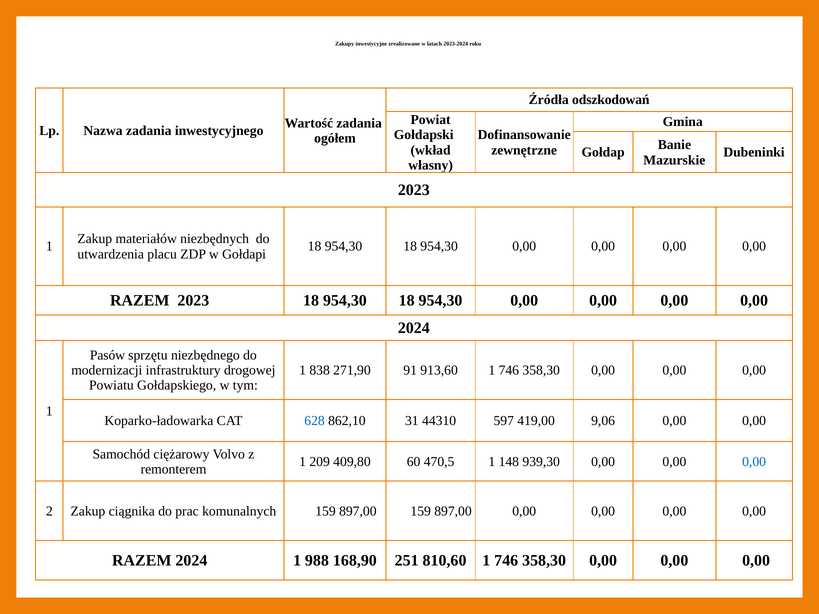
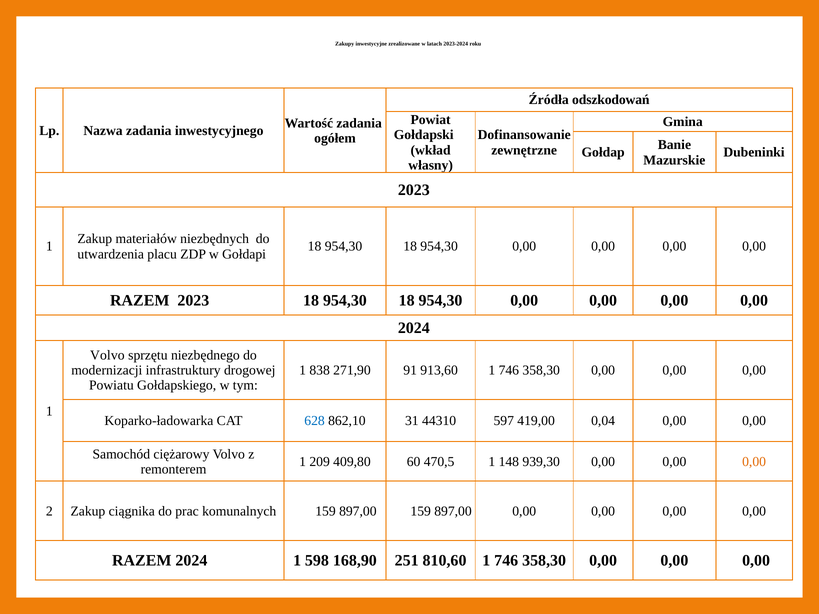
Pasów at (108, 355): Pasów -> Volvo
9,06: 9,06 -> 0,04
0,00 at (754, 462) colour: blue -> orange
988: 988 -> 598
